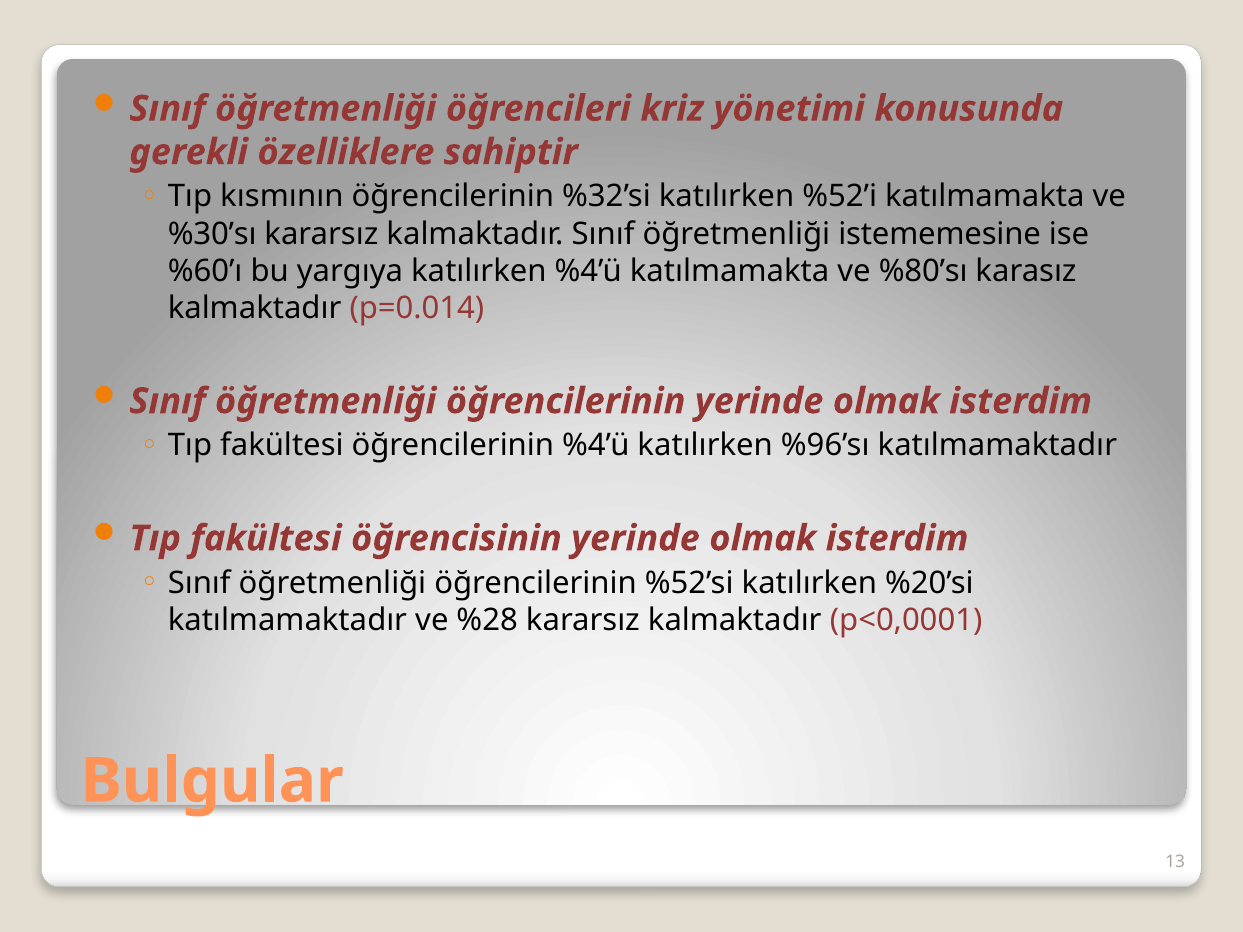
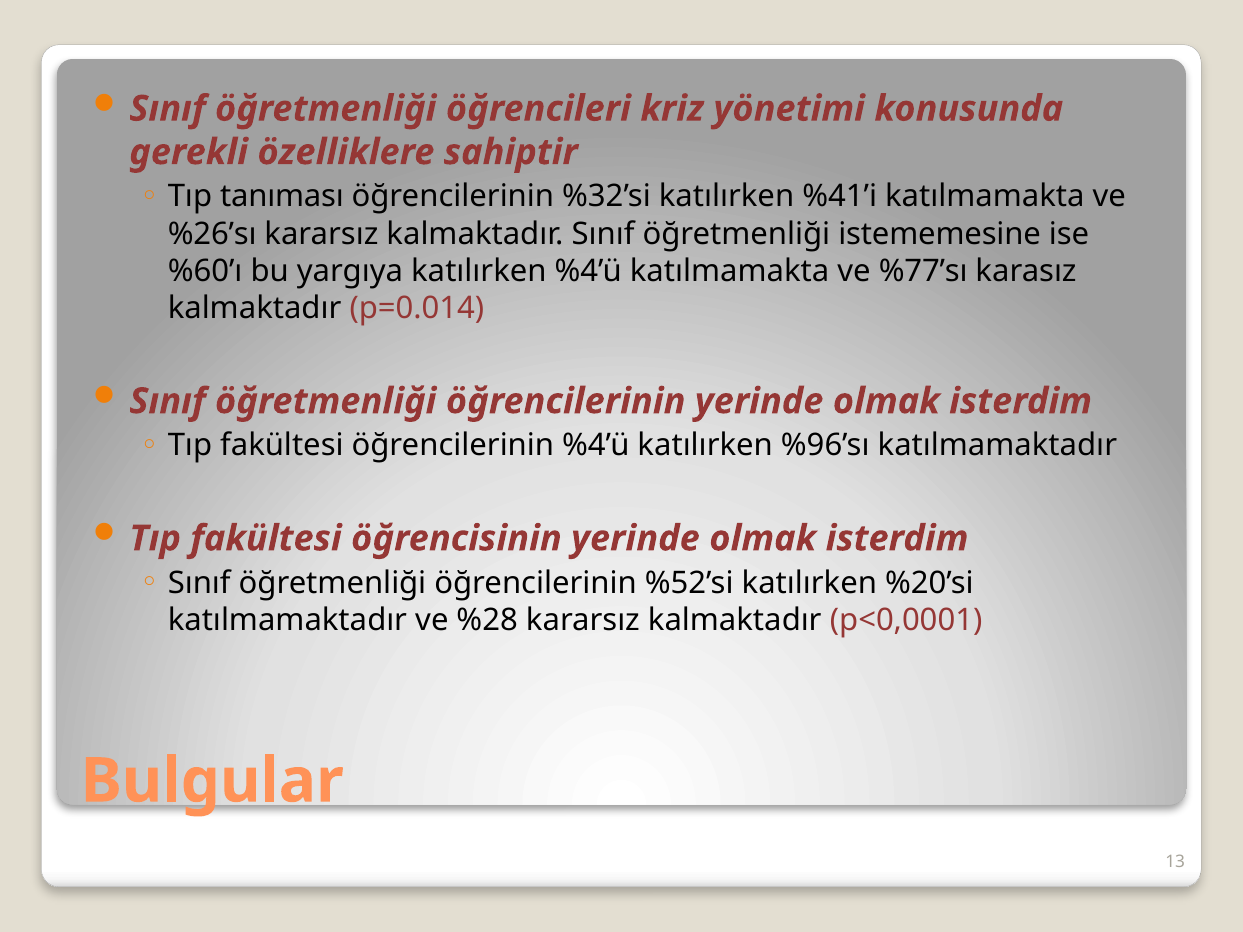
kısmının: kısmının -> tanıması
%52’i: %52’i -> %41’i
%30’sı: %30’sı -> %26’sı
%80’sı: %80’sı -> %77’sı
